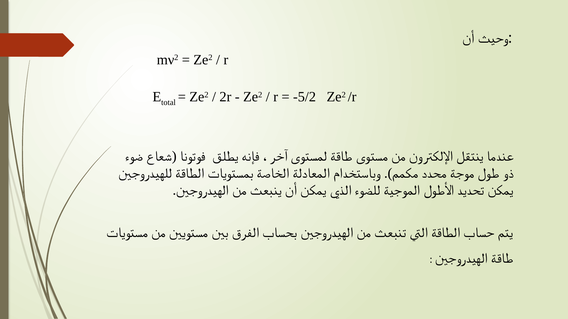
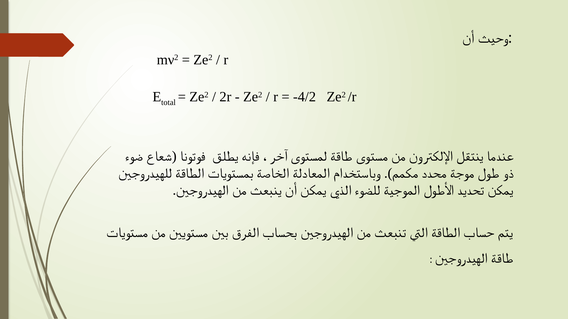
-5/2: -5/2 -> -4/2
